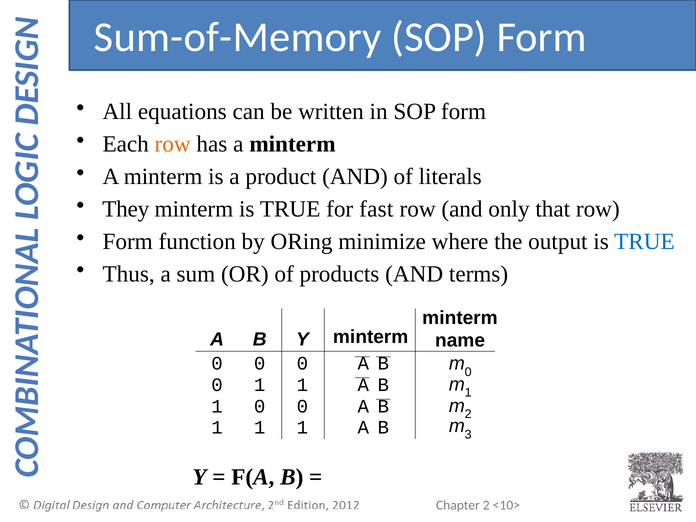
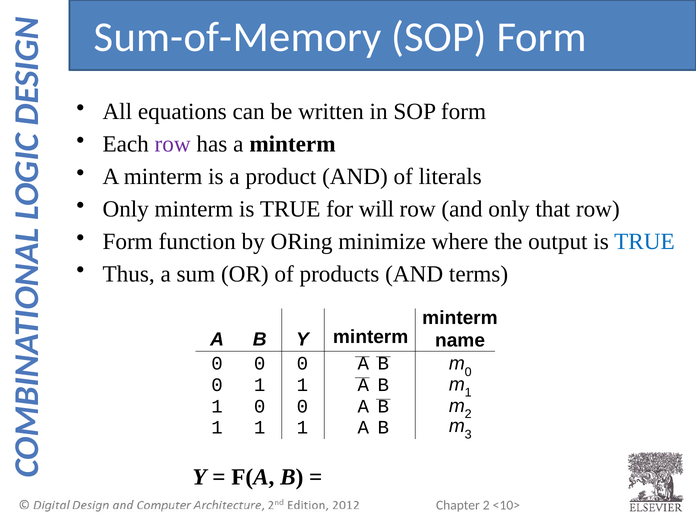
row at (173, 144) colour: orange -> purple
They at (126, 209): They -> Only
fast: fast -> will
